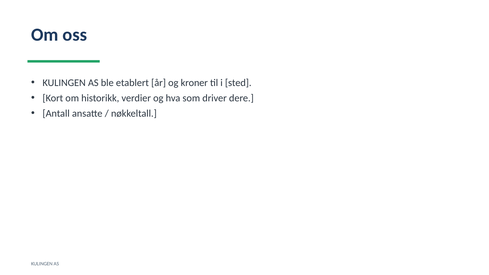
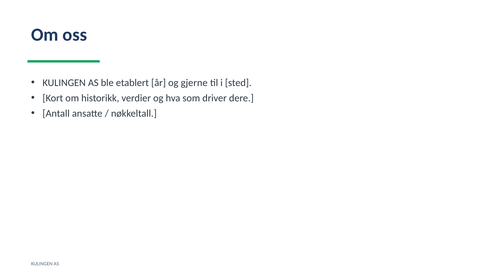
kroner: kroner -> gjerne
